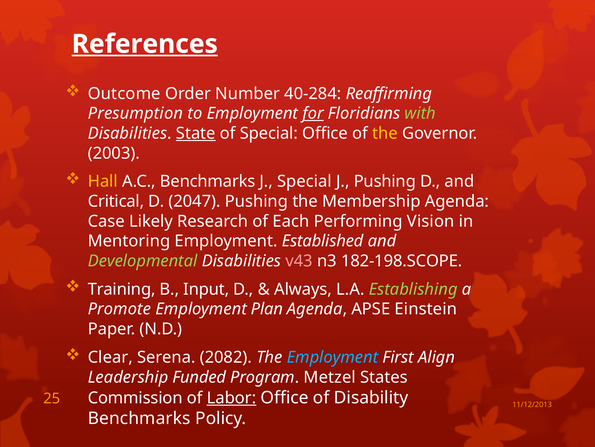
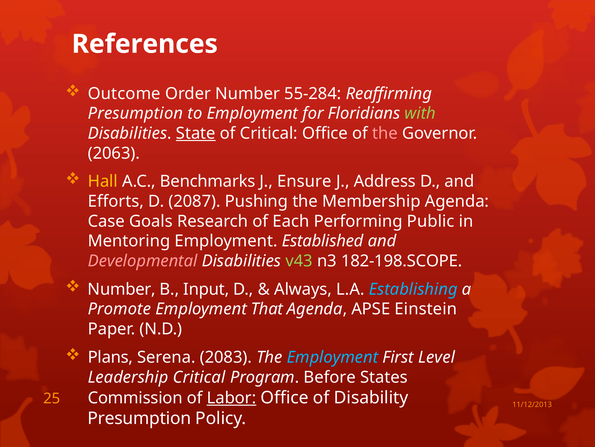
References underline: present -> none
40-284: 40-284 -> 55-284
for underline: present -> none
of Special: Special -> Critical
the at (385, 133) colour: yellow -> pink
2003: 2003 -> 2063
J Special: Special -> Ensure
J Pushing: Pushing -> Address
Critical: Critical -> Efforts
2047: 2047 -> 2087
Likely: Likely -> Goals
Vision: Vision -> Public
Developmental colour: light green -> pink
v43 colour: pink -> light green
Training at (122, 289): Training -> Number
Establishing colour: light green -> light blue
Plan: Plan -> That
Clear: Clear -> Plans
2082: 2082 -> 2083
Align: Align -> Level
Leadership Funded: Funded -> Critical
Metzel: Metzel -> Before
Benchmarks at (139, 418): Benchmarks -> Presumption
